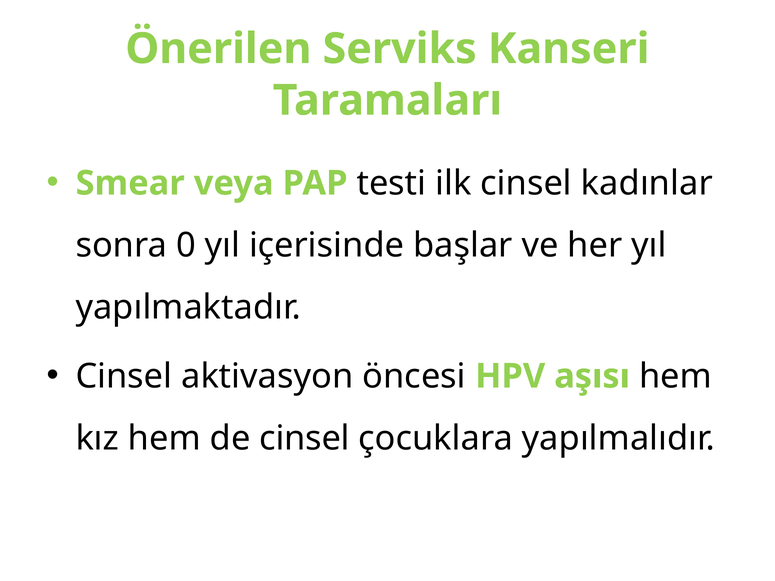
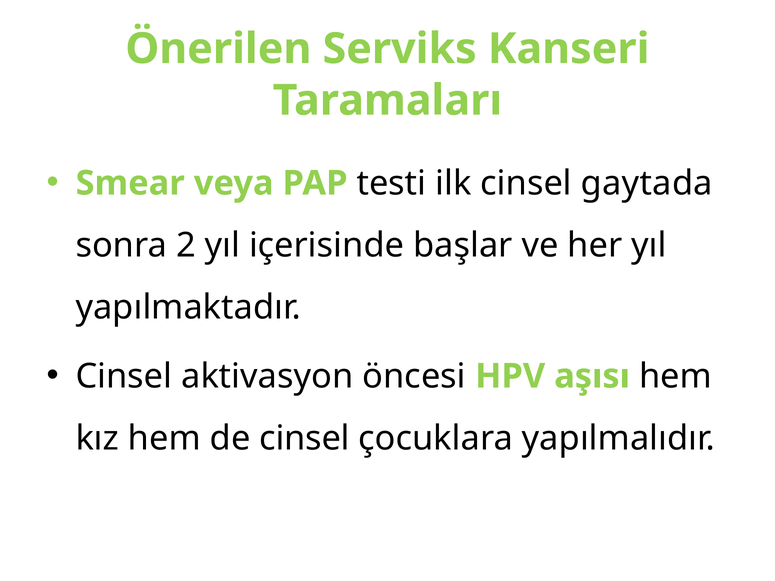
kadınlar: kadınlar -> gaytada
0: 0 -> 2
